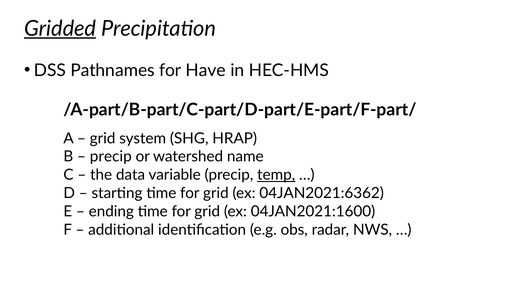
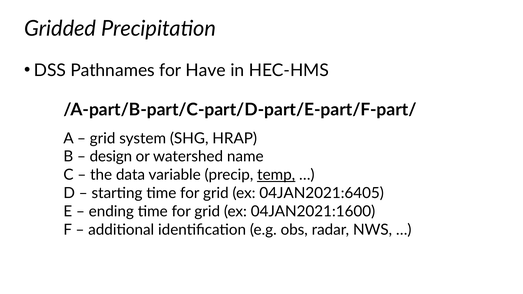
Gridded underline: present -> none
precip at (111, 157): precip -> design
04JAN2021:6362: 04JAN2021:6362 -> 04JAN2021:6405
